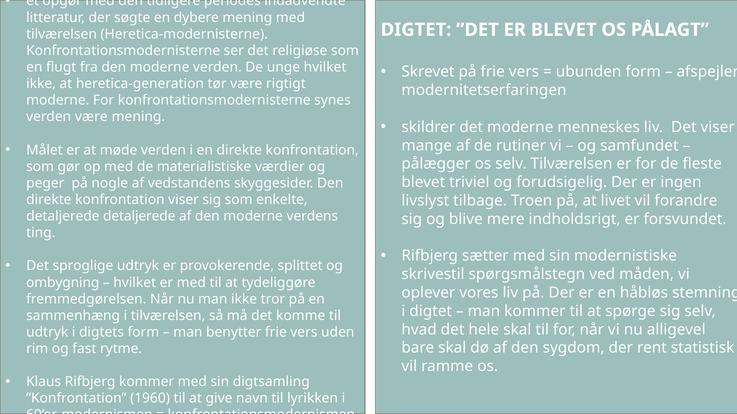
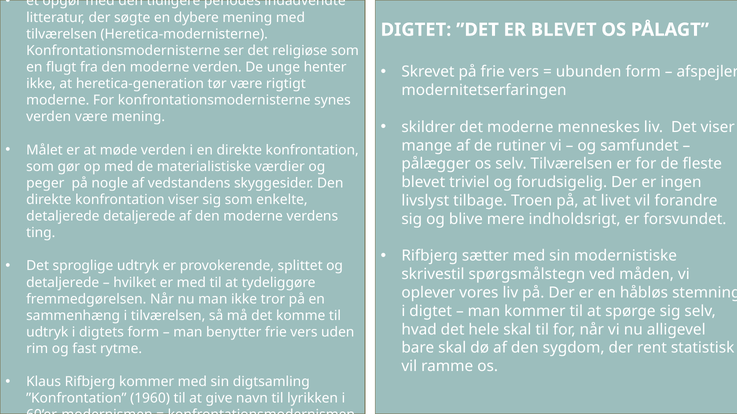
unge hvilket: hvilket -> henter
ombygning at (63, 283): ombygning -> detaljerede
